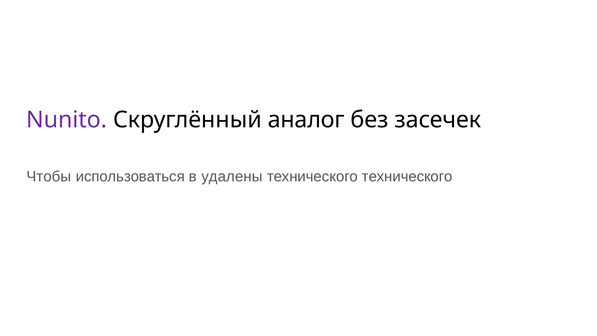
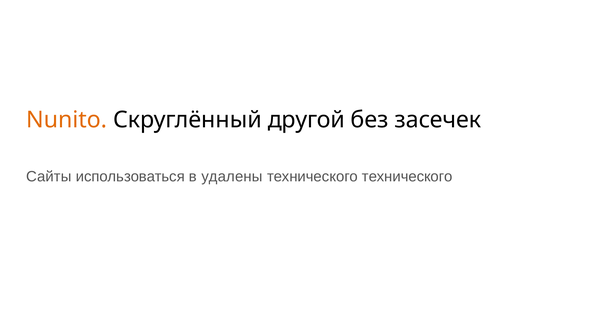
Nunito colour: purple -> orange
аналог: аналог -> другой
Чтобы: Чтобы -> Сайты
